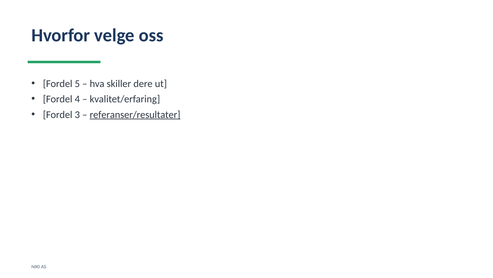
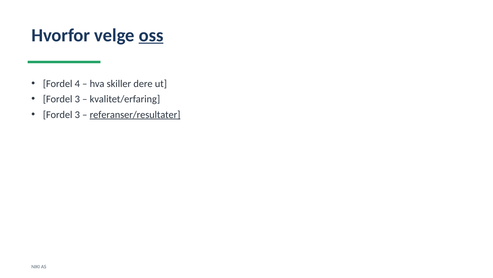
oss underline: none -> present
5: 5 -> 4
4 at (77, 99): 4 -> 3
